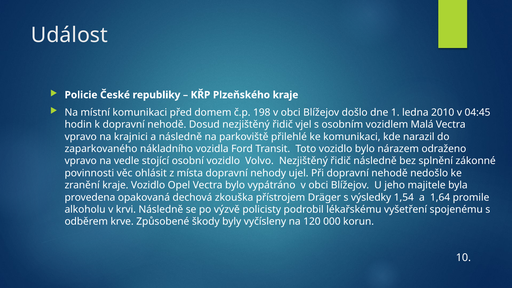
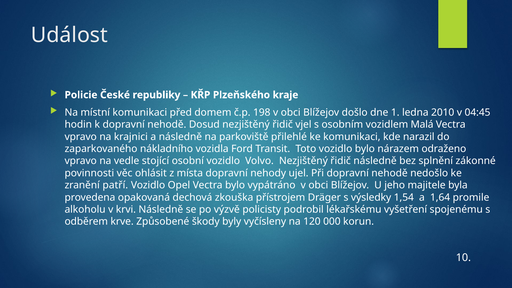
zranění kraje: kraje -> patří
